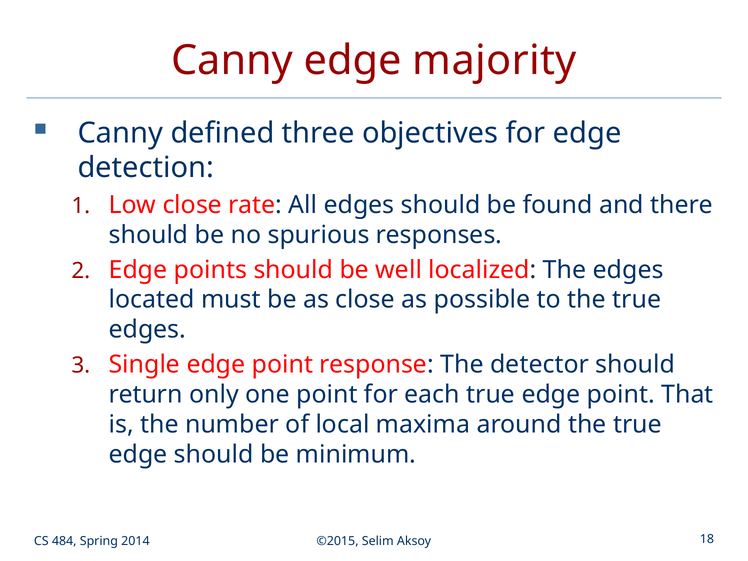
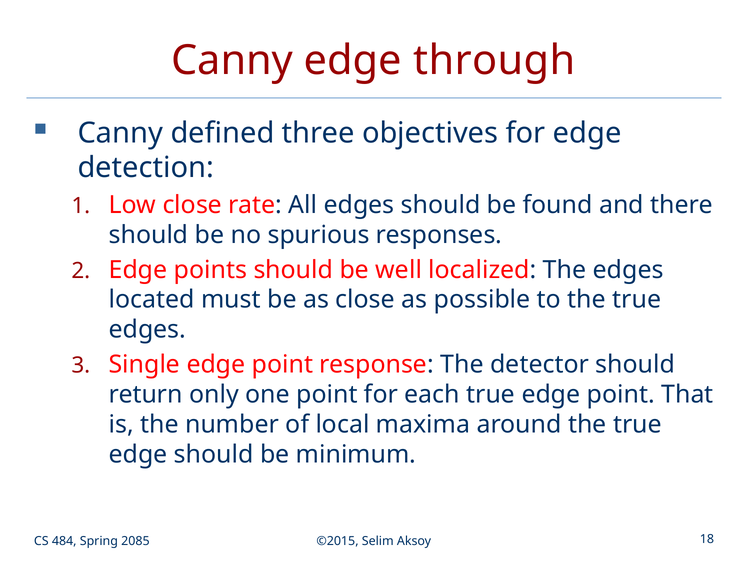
majority: majority -> through
2014: 2014 -> 2085
